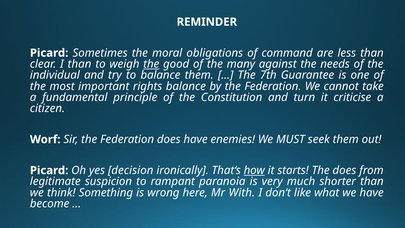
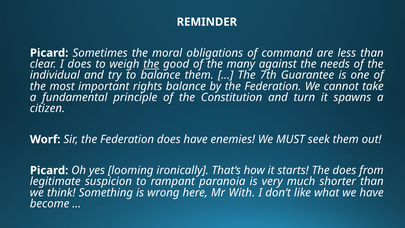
I than: than -> does
criticise: criticise -> spawns
decision: decision -> looming
how underline: present -> none
